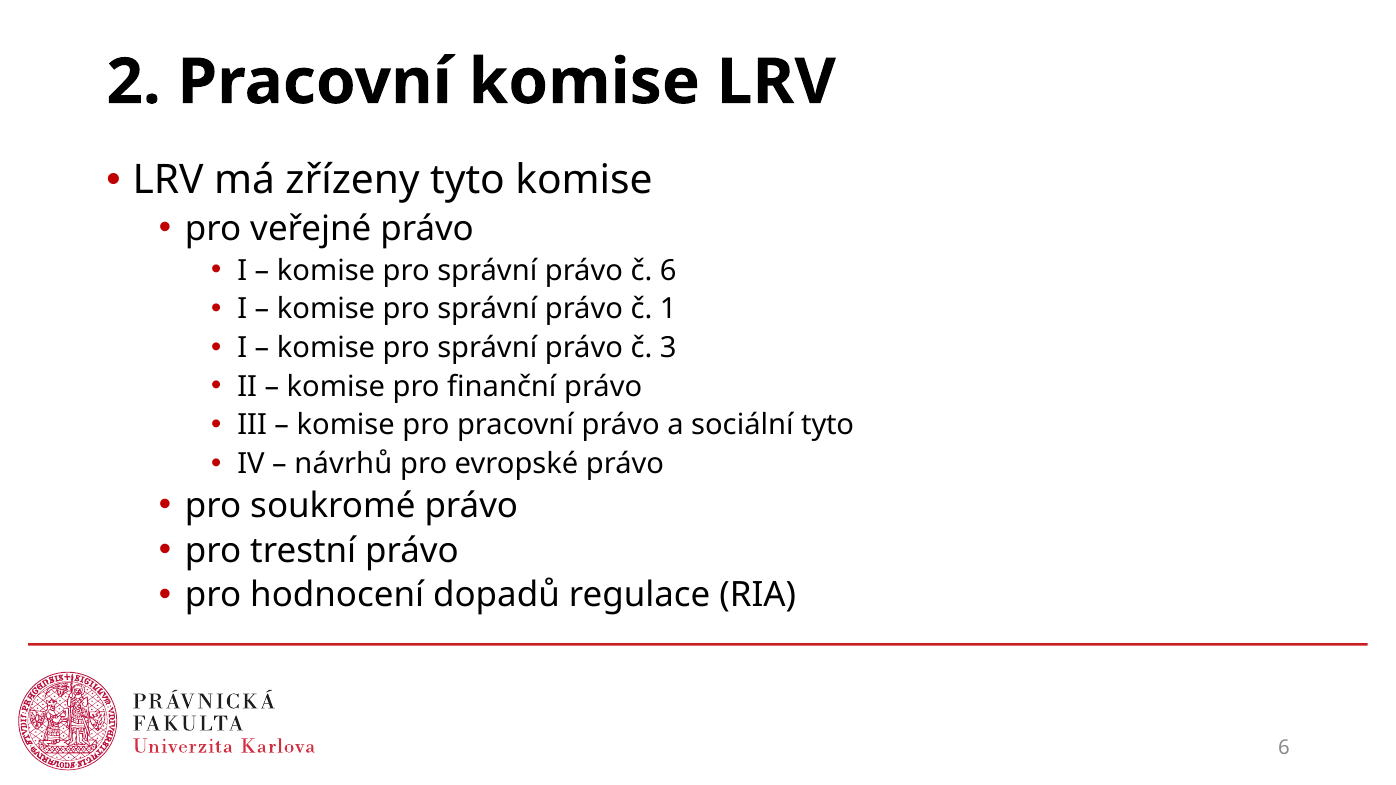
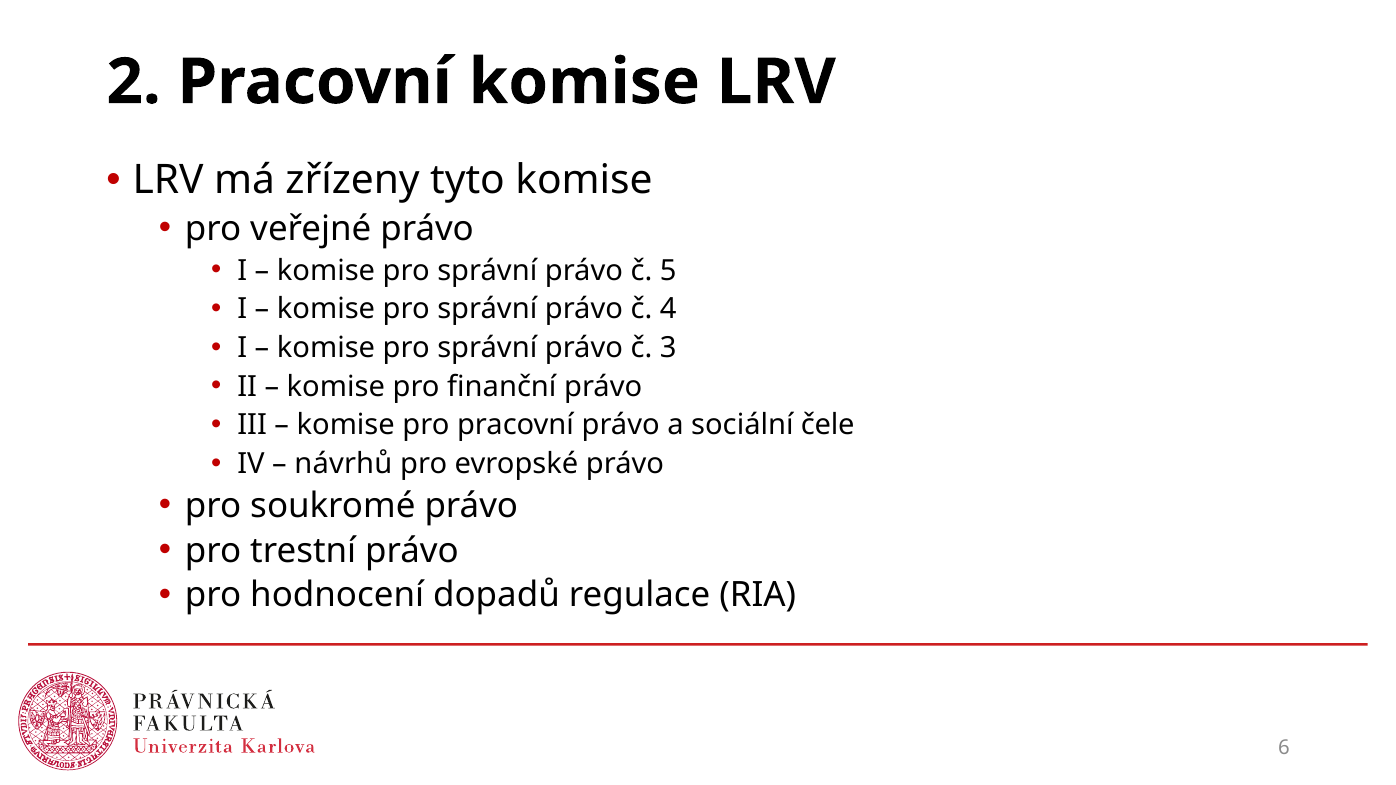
č 6: 6 -> 5
1: 1 -> 4
sociální tyto: tyto -> čele
